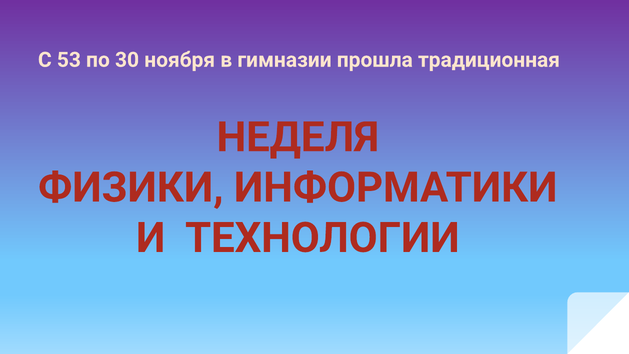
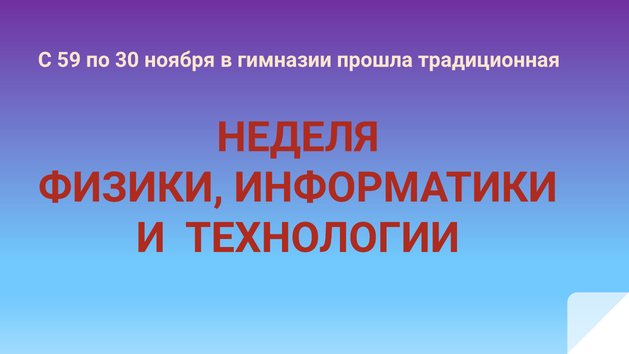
53: 53 -> 59
